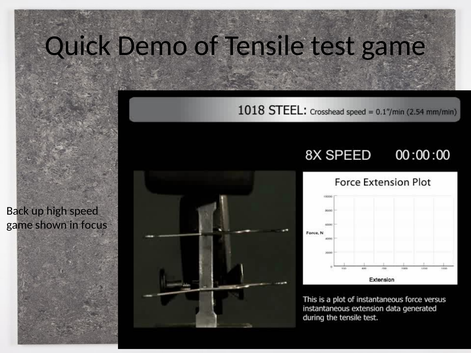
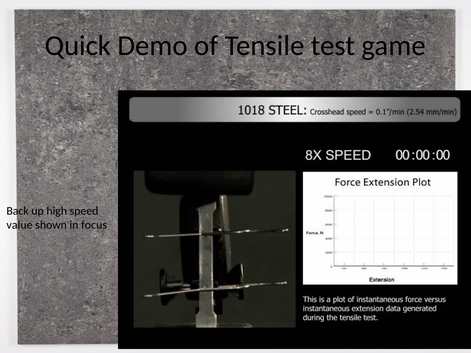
game at (20, 225): game -> value
